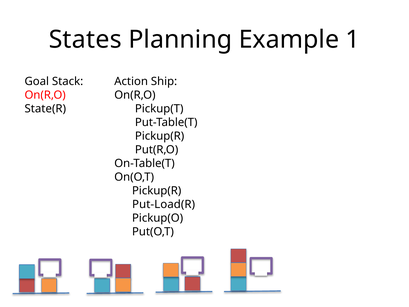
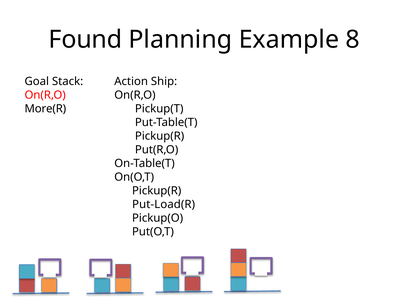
States: States -> Found
1: 1 -> 8
State(R: State(R -> More(R
